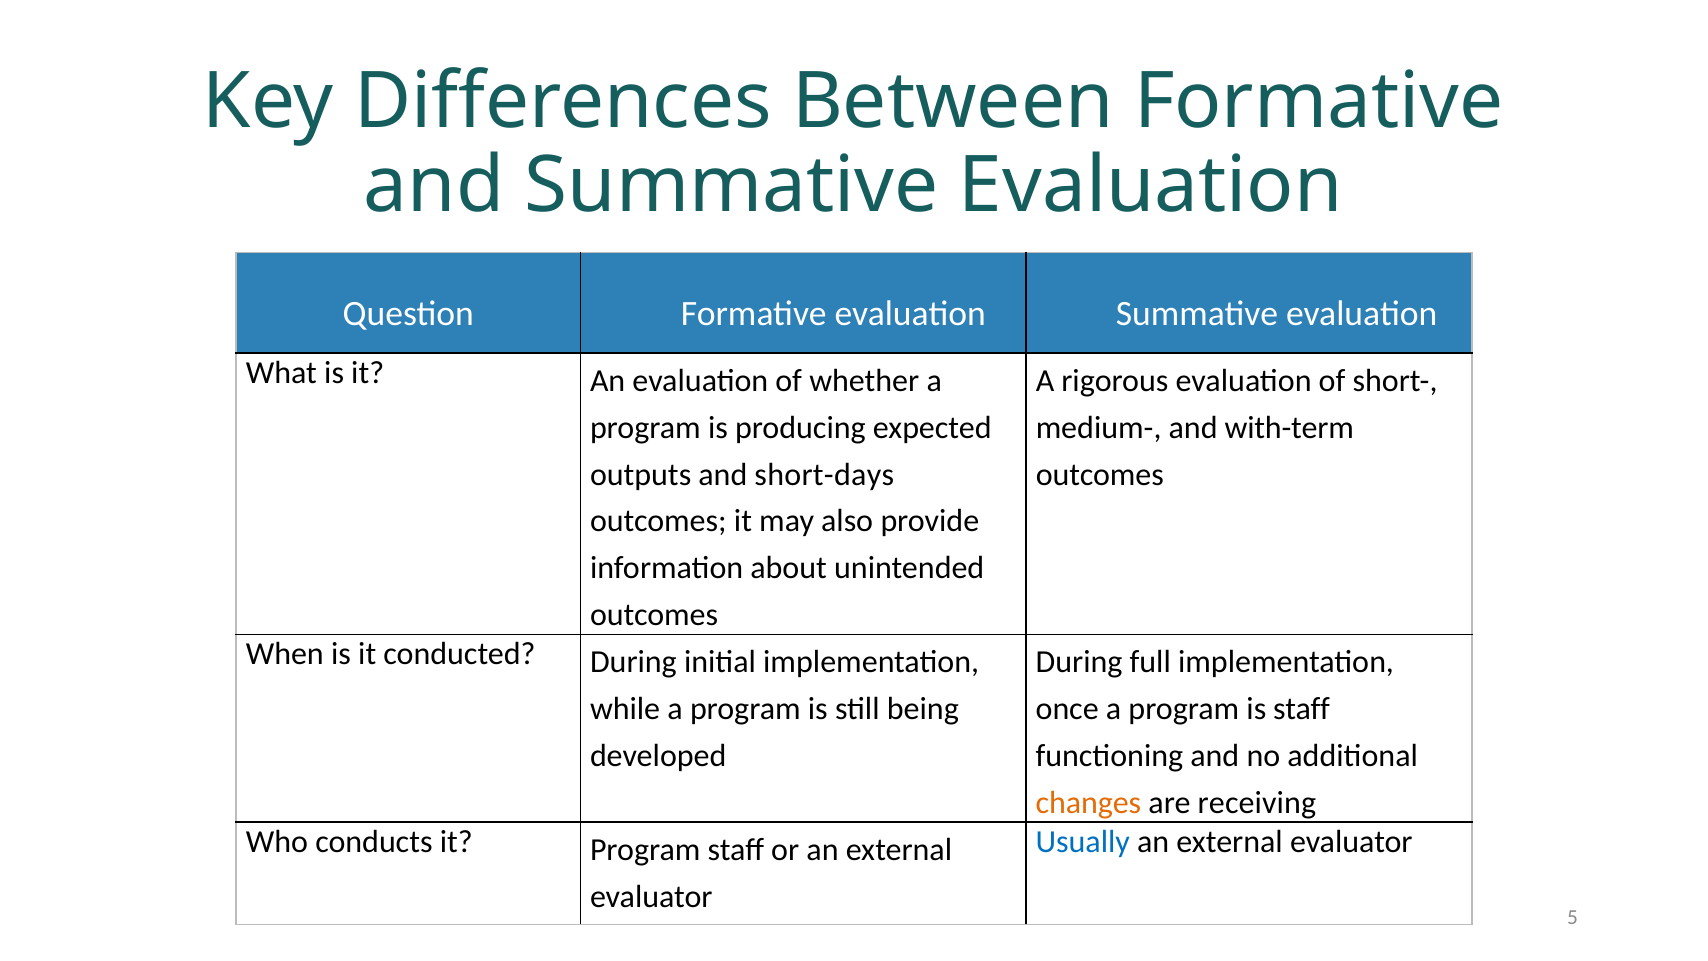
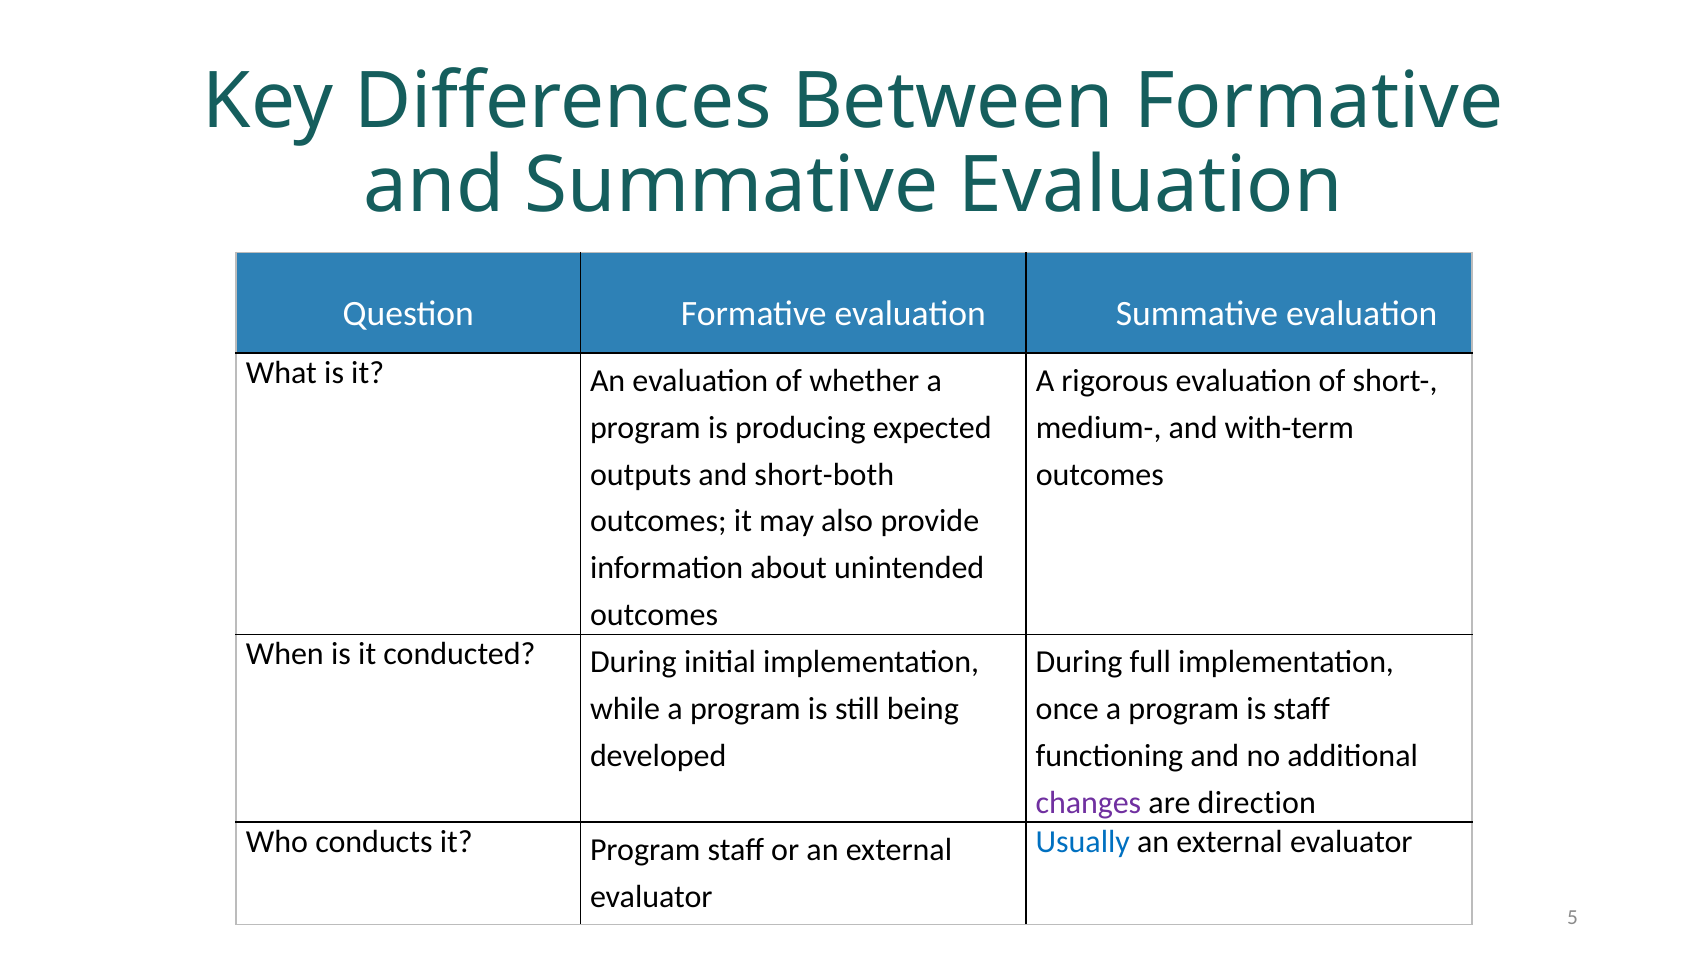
short-days: short-days -> short-both
changes colour: orange -> purple
receiving: receiving -> direction
